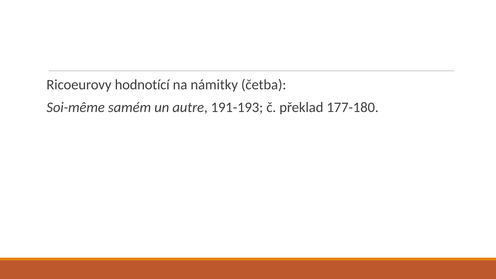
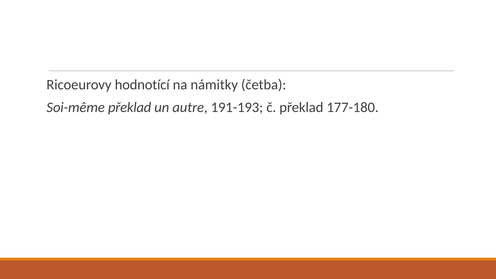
Soi-même samém: samém -> překlad
